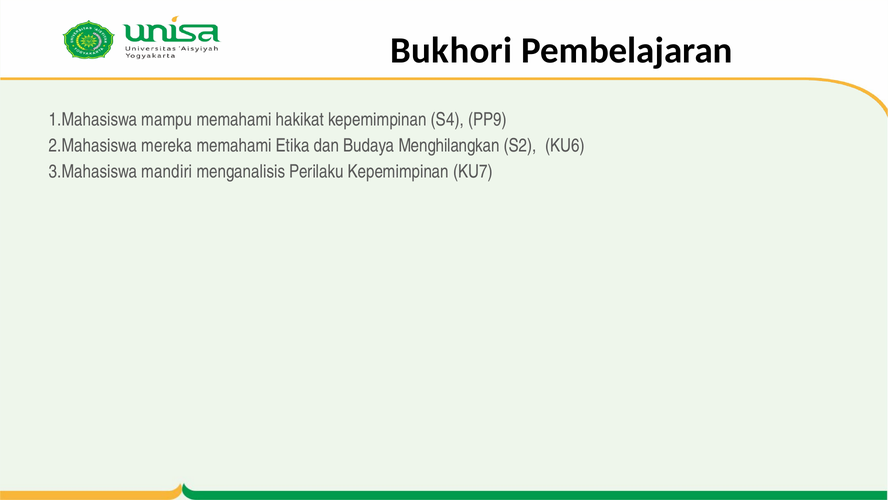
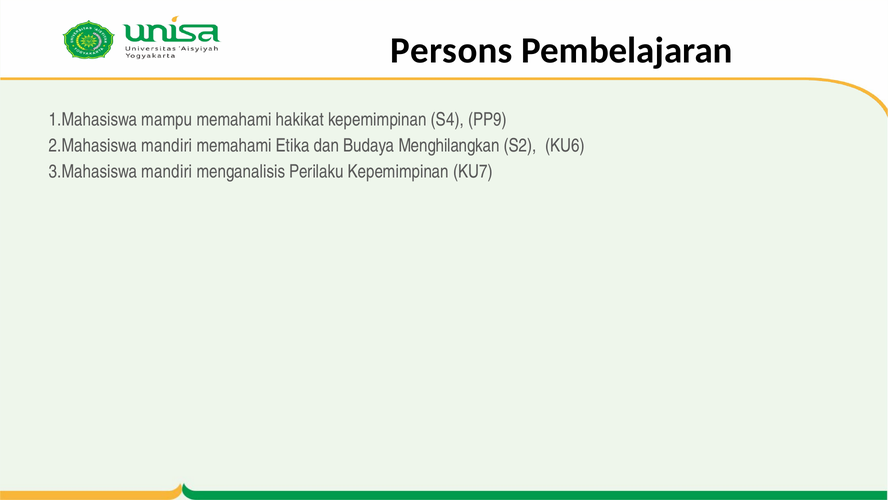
Bukhori: Bukhori -> Persons
2.Mahasiswa mereka: mereka -> mandiri
